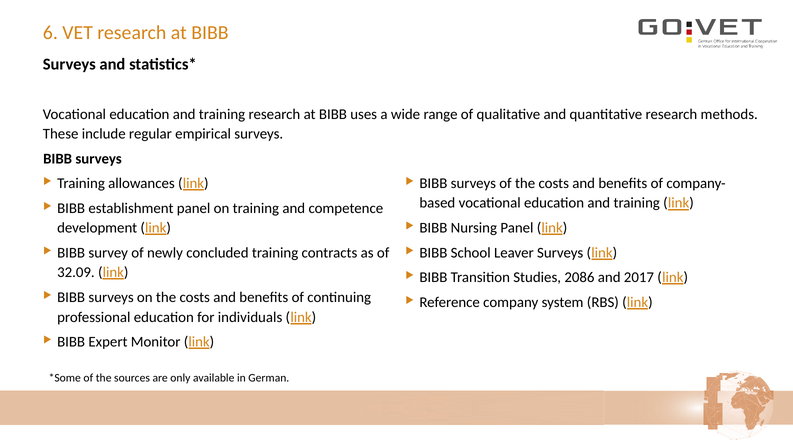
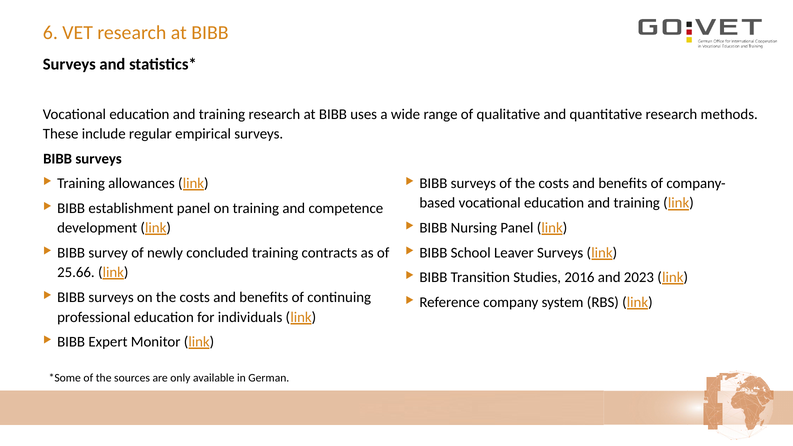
32.09: 32.09 -> 25.66
2086: 2086 -> 2016
2017: 2017 -> 2023
